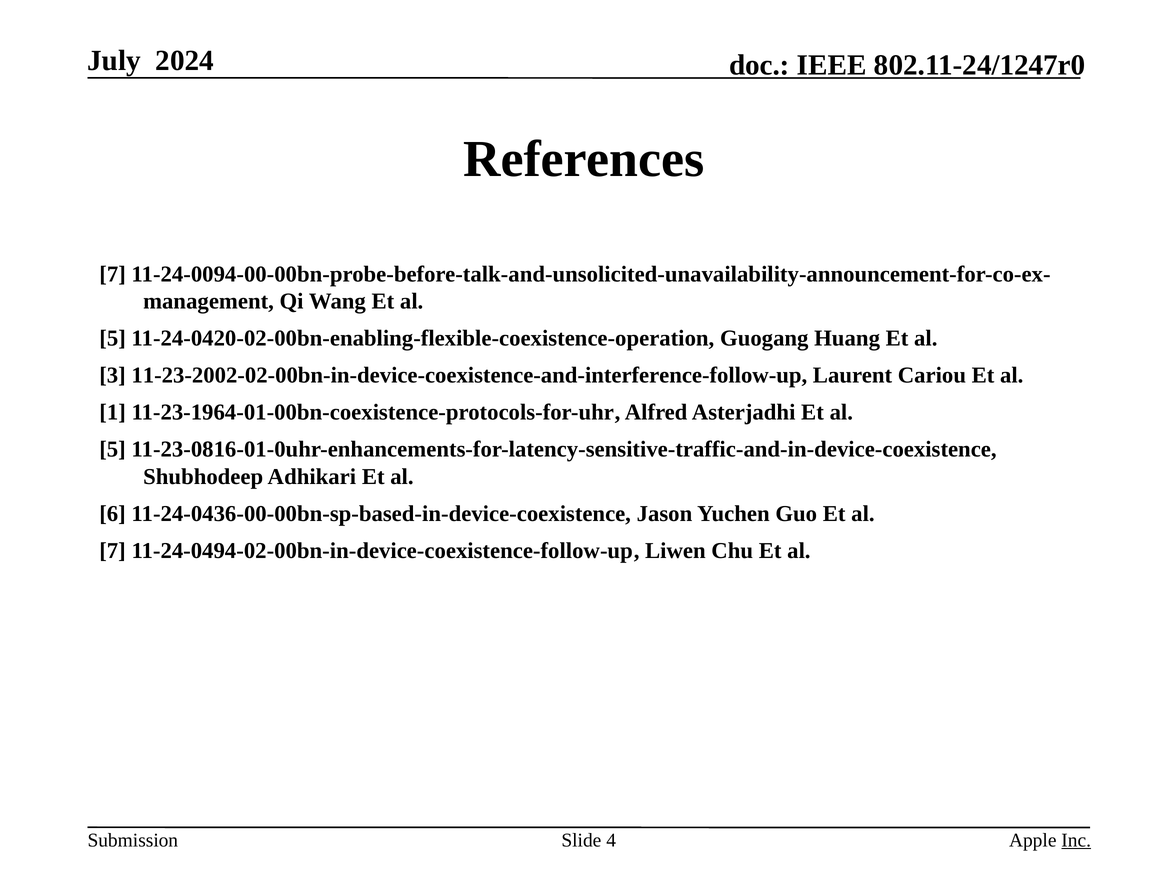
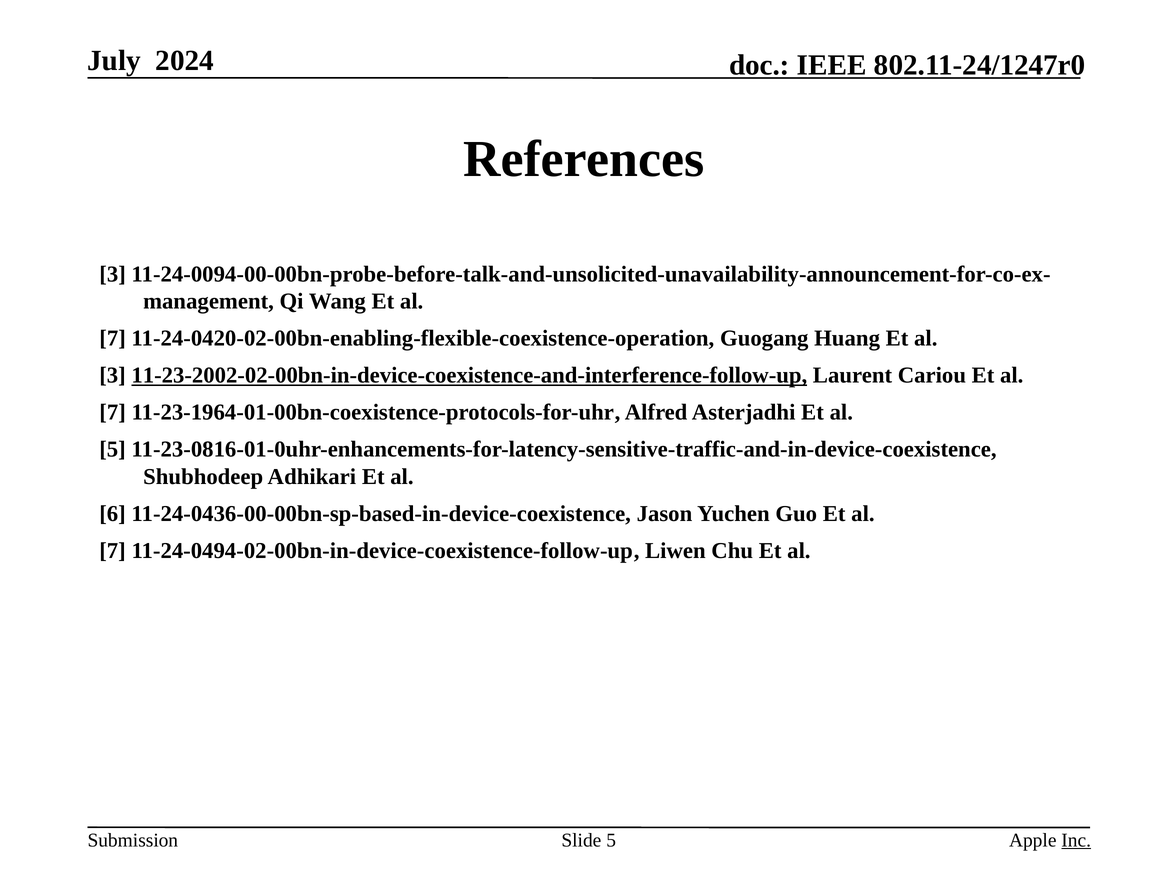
7 at (113, 274): 7 -> 3
5 at (113, 338): 5 -> 7
11-23-2002-02-00bn-in-device-coexistence-and-interference-follow-up underline: none -> present
1 at (113, 412): 1 -> 7
Slide 4: 4 -> 5
